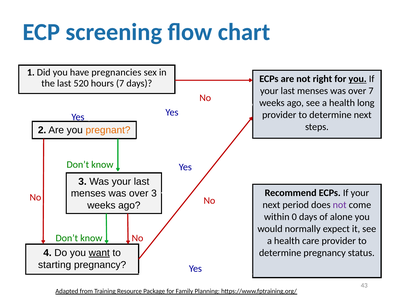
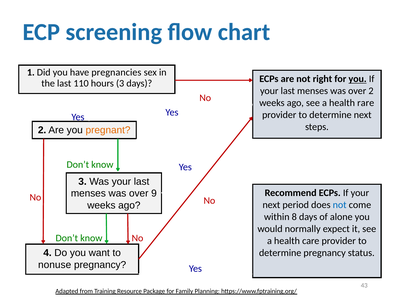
520: 520 -> 110
hours 7: 7 -> 3
over 7: 7 -> 2
long: long -> rare
over 3: 3 -> 9
not at (340, 205) colour: purple -> blue
0: 0 -> 8
want underline: present -> none
starting: starting -> nonuse
